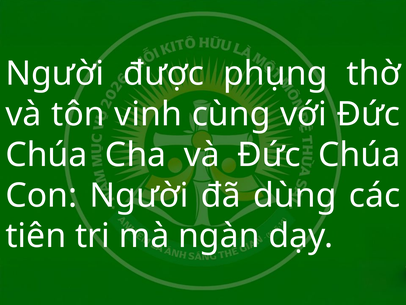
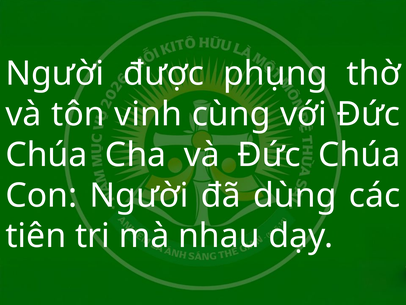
ngàn: ngàn -> nhau
